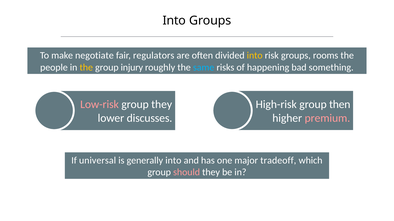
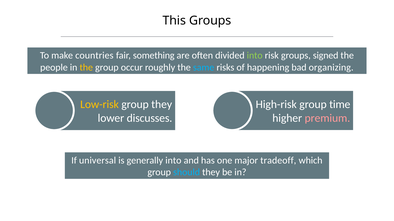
Into at (174, 21): Into -> This
negotiate: negotiate -> countries
regulators: regulators -> something
into at (255, 56) colour: yellow -> light green
rooms: rooms -> signed
injury: injury -> occur
something: something -> organizing
then: then -> time
Low-risk colour: pink -> yellow
should colour: pink -> light blue
